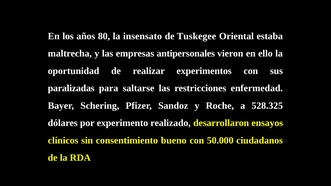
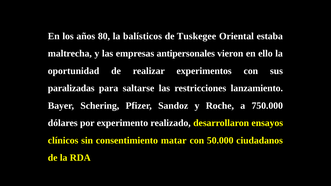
insensato: insensato -> balísticos
enfermedad: enfermedad -> lanzamiento
528.325: 528.325 -> 750.000
bueno: bueno -> matar
